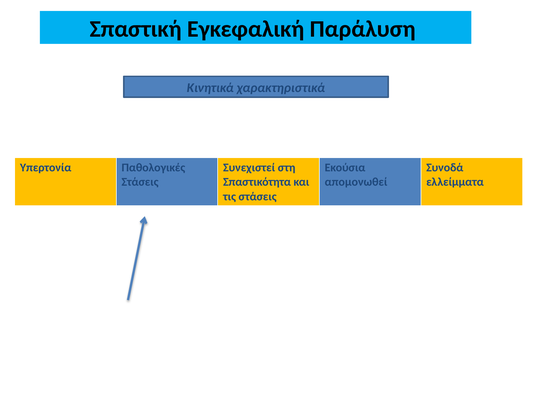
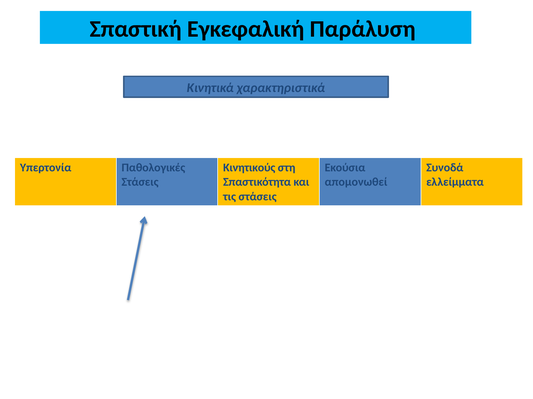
Συνεχιστεί: Συνεχιστεί -> Κινητικούς
